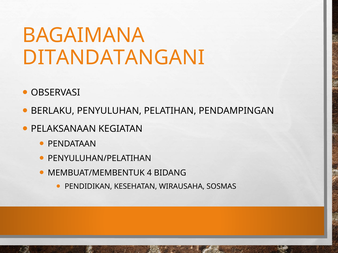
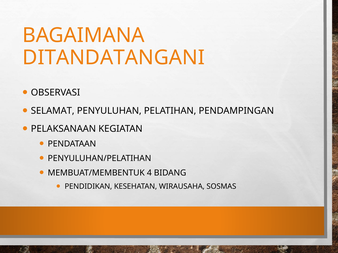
BERLAKU: BERLAKU -> SELAMAT
